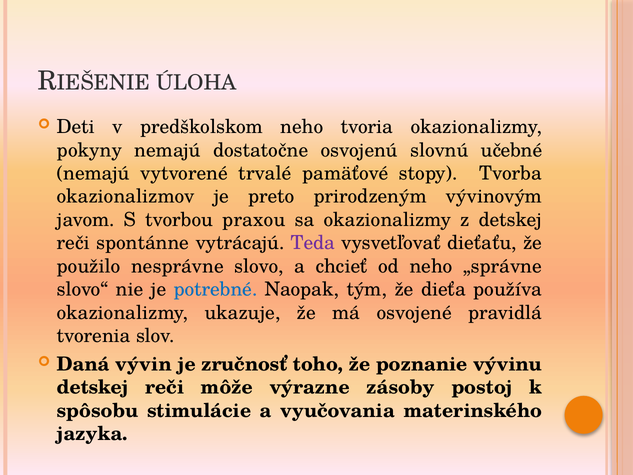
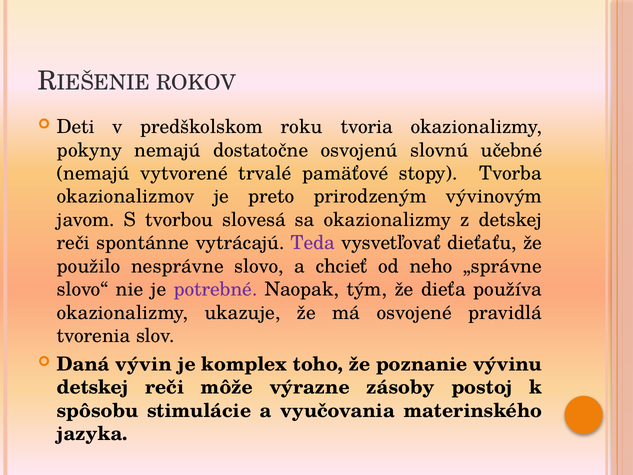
ÚLOHA: ÚLOHA -> ROKOV
predškolskom neho: neho -> roku
praxou: praxou -> slovesá
potrebné colour: blue -> purple
zručnosť: zručnosť -> komplex
